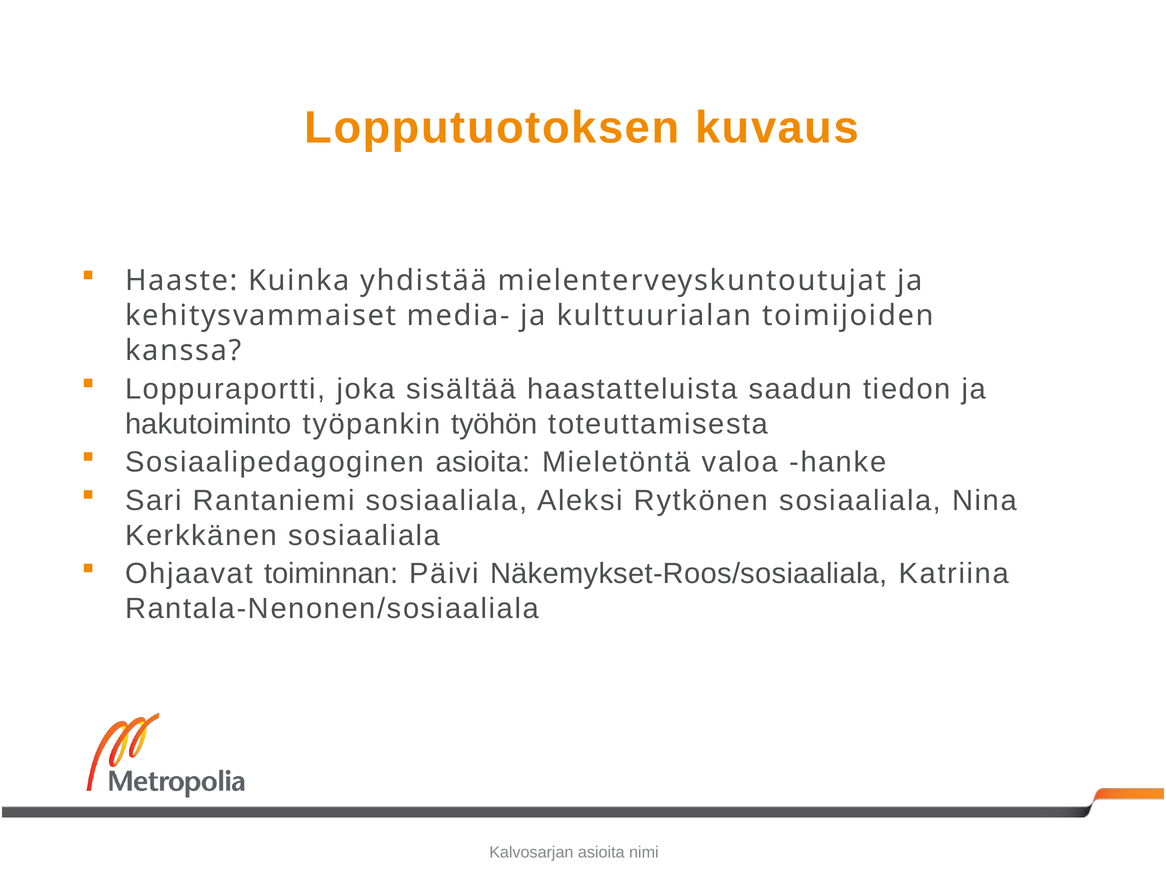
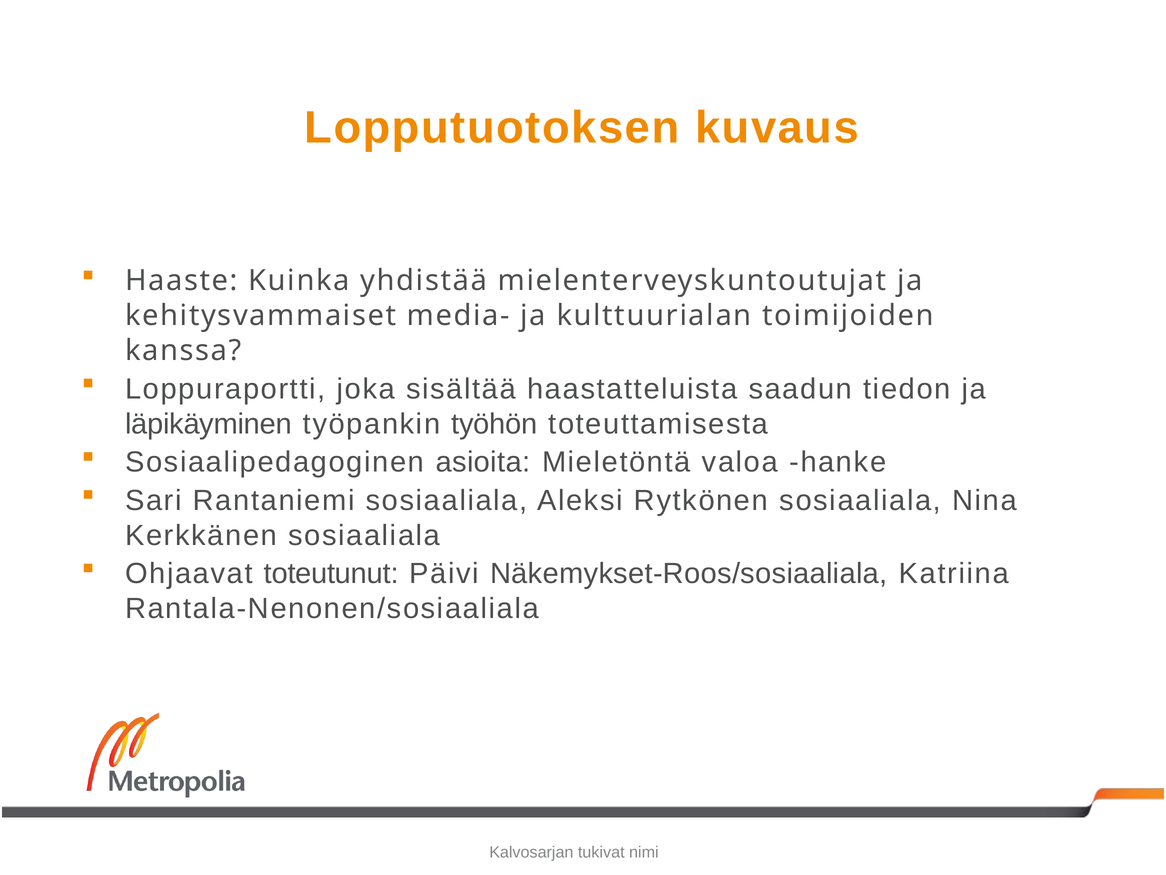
hakutoiminto: hakutoiminto -> läpikäyminen
toiminnan: toiminnan -> toteutunut
Kalvosarjan asioita: asioita -> tukivat
